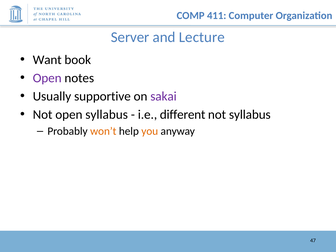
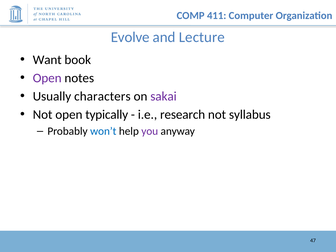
Server: Server -> Evolve
supportive: supportive -> characters
open syllabus: syllabus -> typically
different: different -> research
won’t colour: orange -> blue
you colour: orange -> purple
